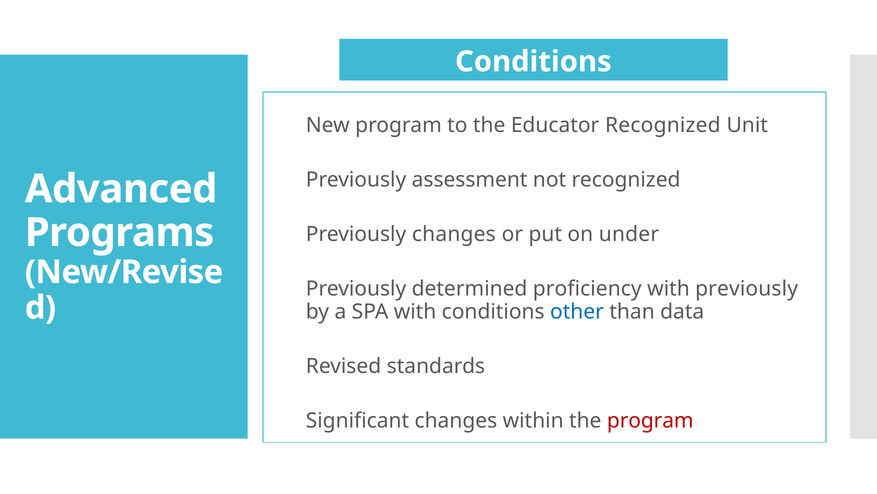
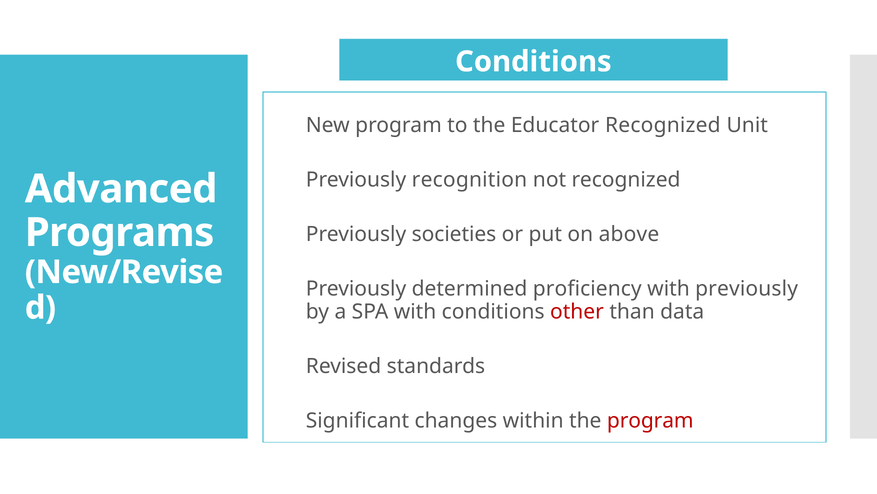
assessment: assessment -> recognition
Previously changes: changes -> societies
under: under -> above
other colour: blue -> red
